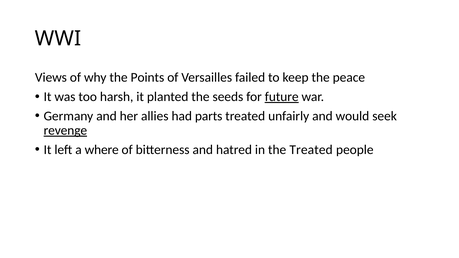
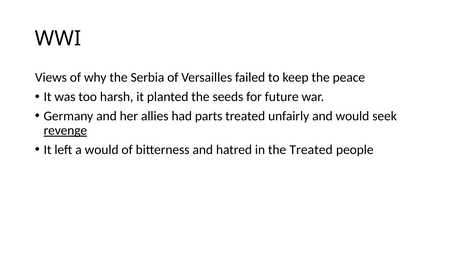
Points: Points -> Serbia
future underline: present -> none
a where: where -> would
